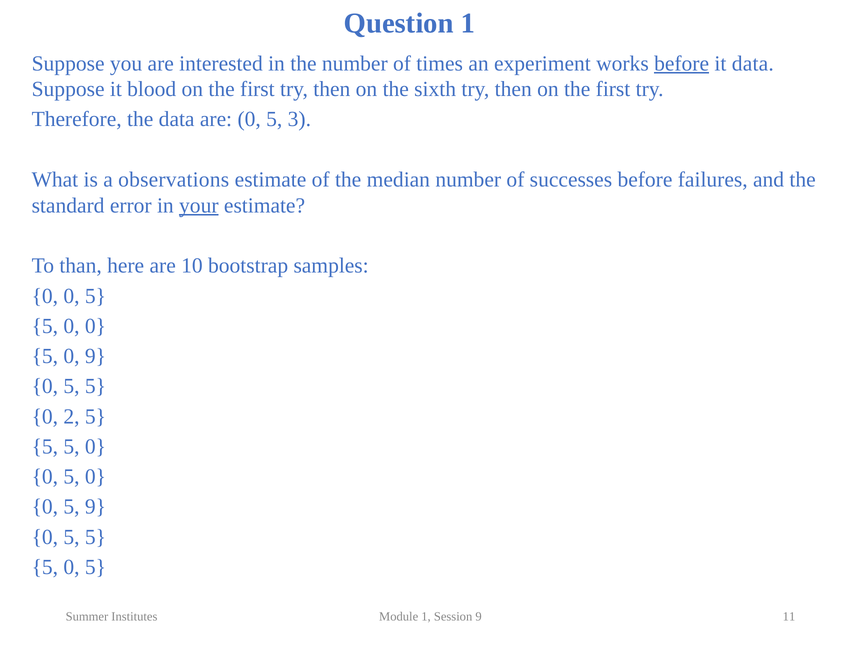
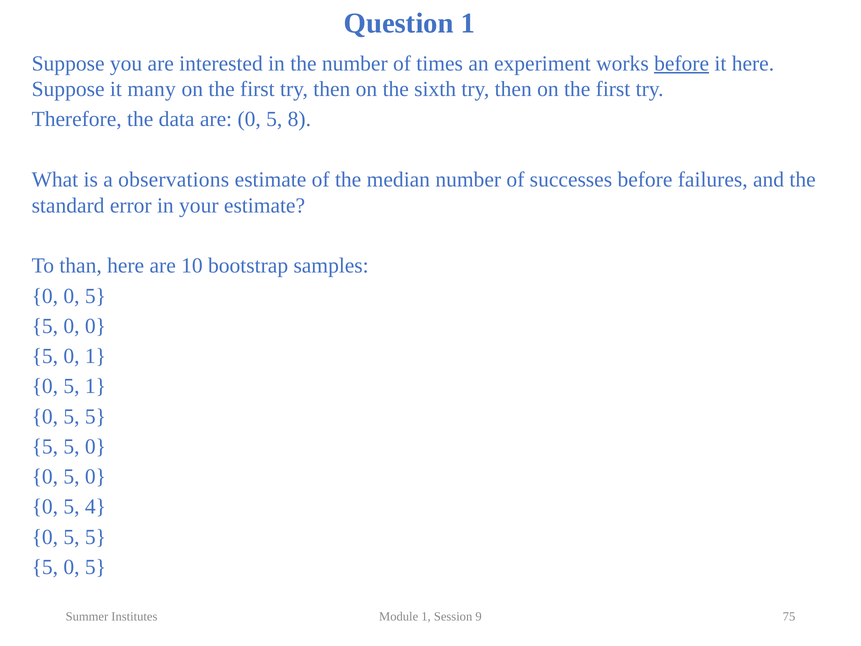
it data: data -> here
blood: blood -> many
3: 3 -> 8
your underline: present -> none
0 9: 9 -> 1
5 at (95, 386): 5 -> 1
2 at (71, 416): 2 -> 5
5 9: 9 -> 4
11: 11 -> 75
